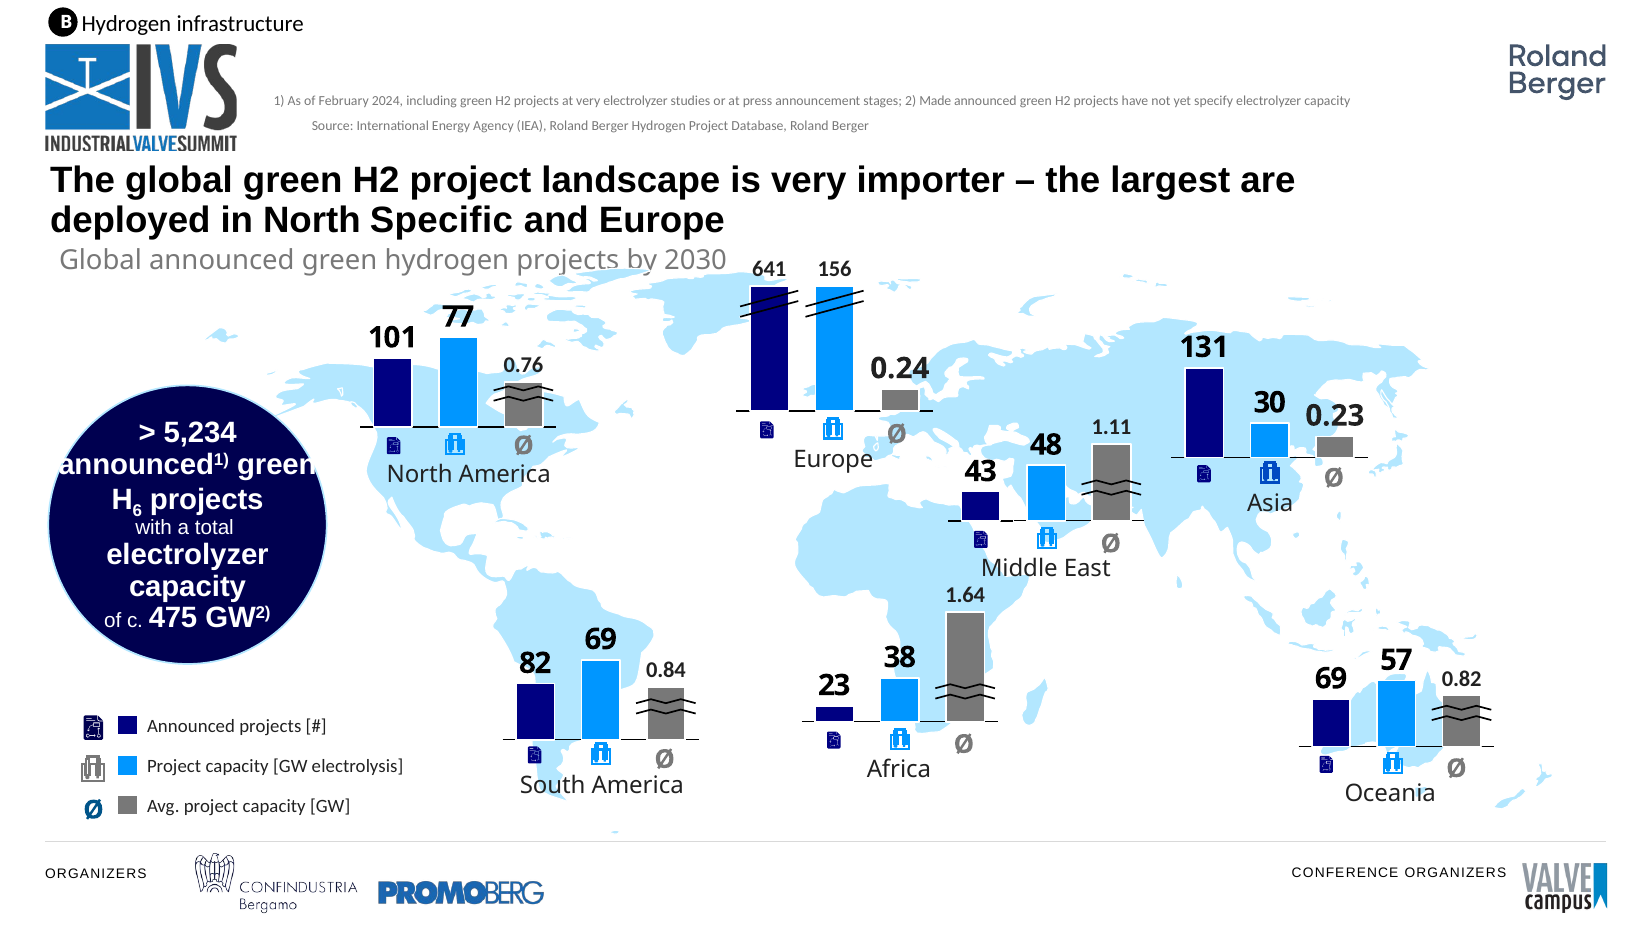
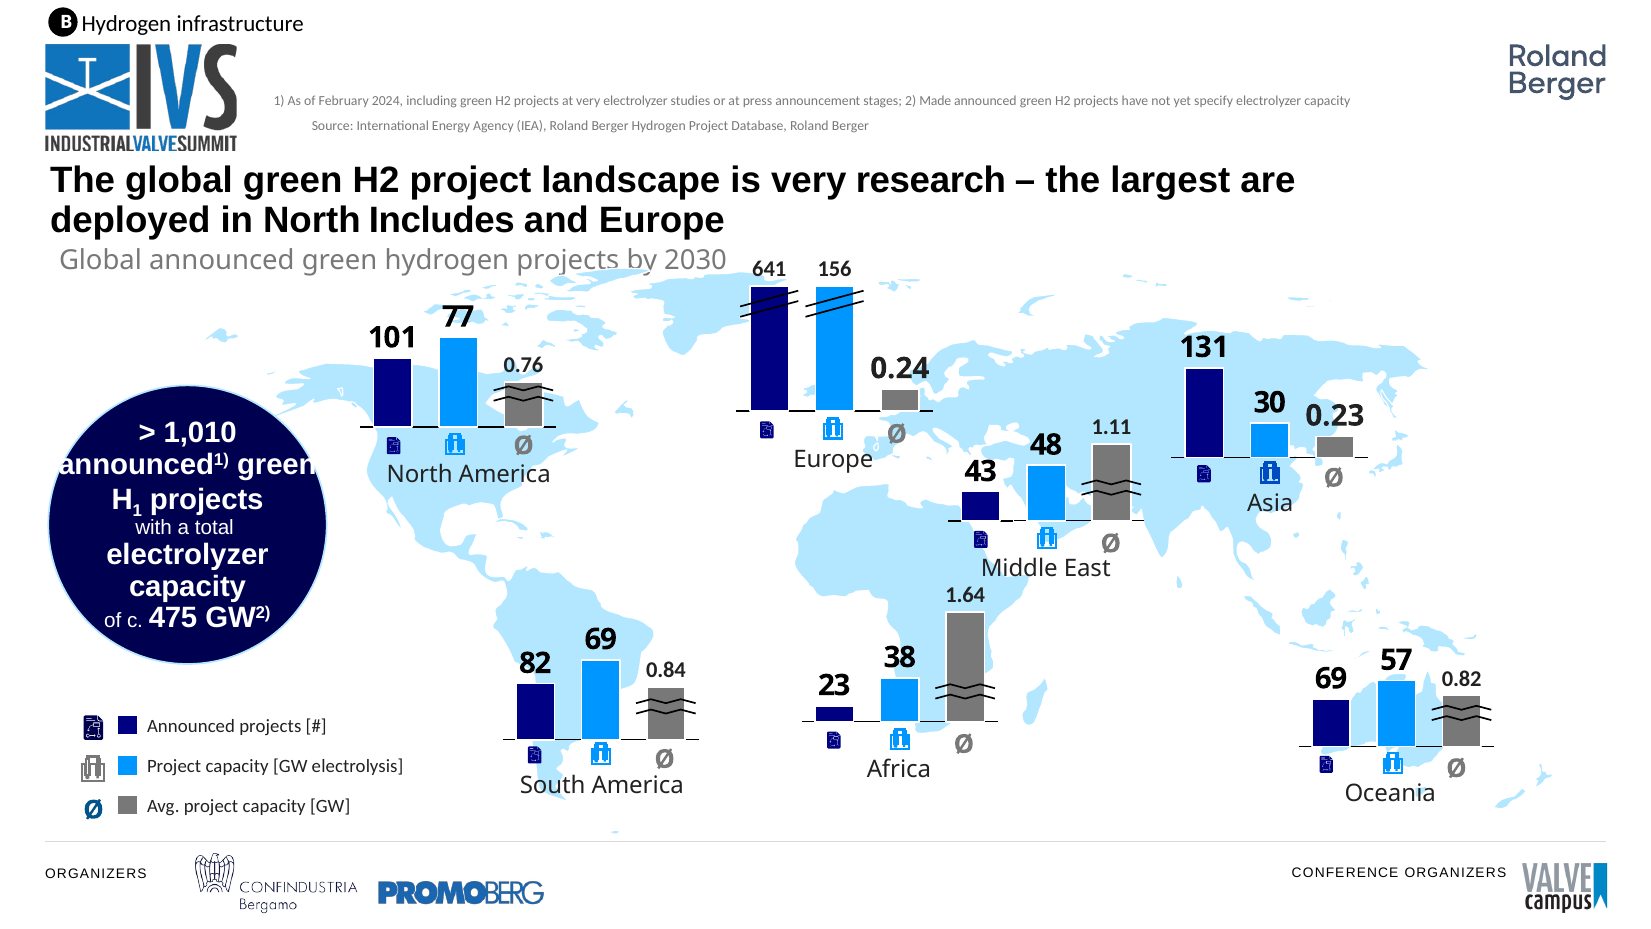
importer: importer -> research
Specific: Specific -> Includes
5,234: 5,234 -> 1,010
6 at (137, 511): 6 -> 1
